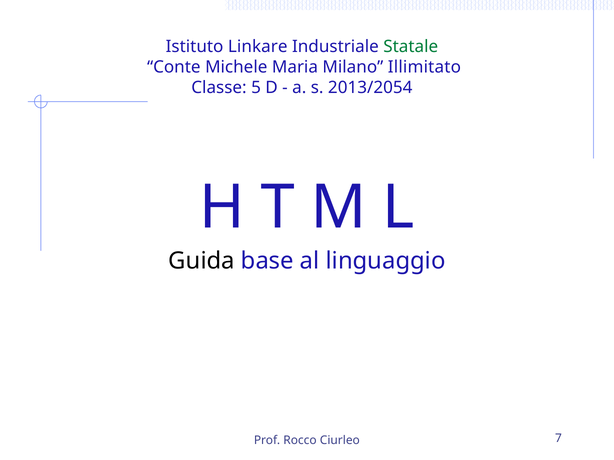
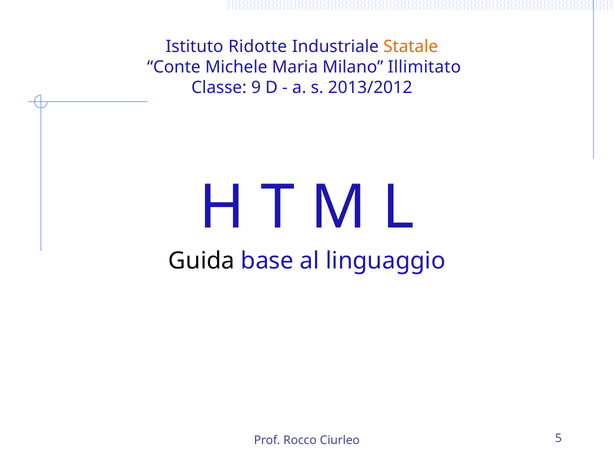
Linkare: Linkare -> Ridotte
Statale colour: green -> orange
5: 5 -> 9
2013/2054: 2013/2054 -> 2013/2012
7: 7 -> 5
